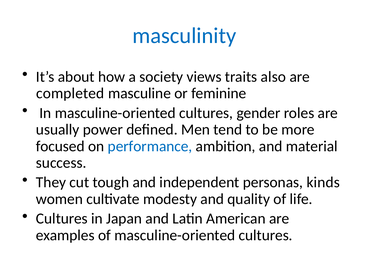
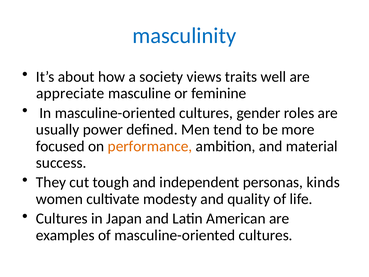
also: also -> well
completed: completed -> appreciate
performance colour: blue -> orange
